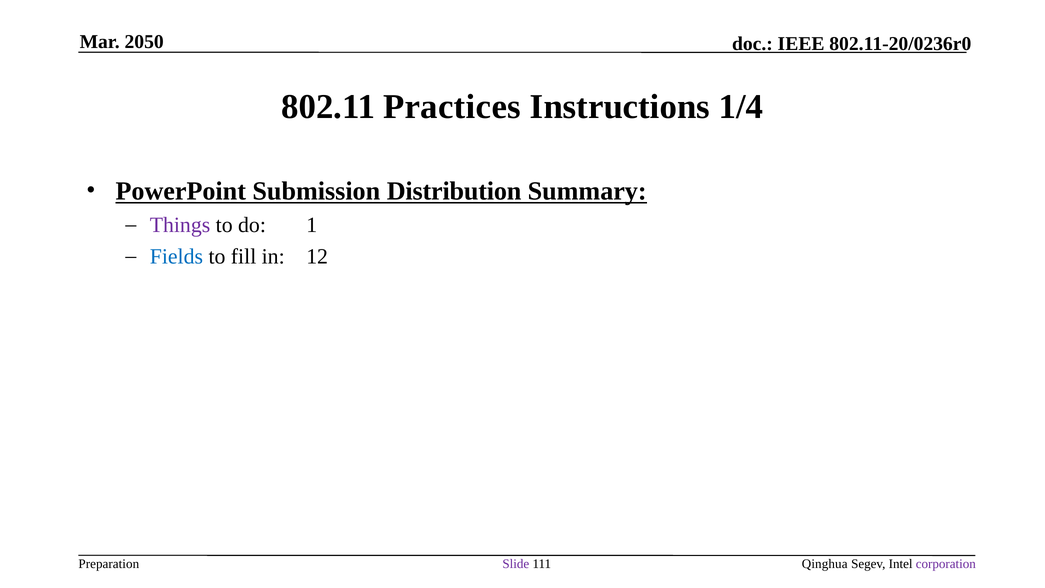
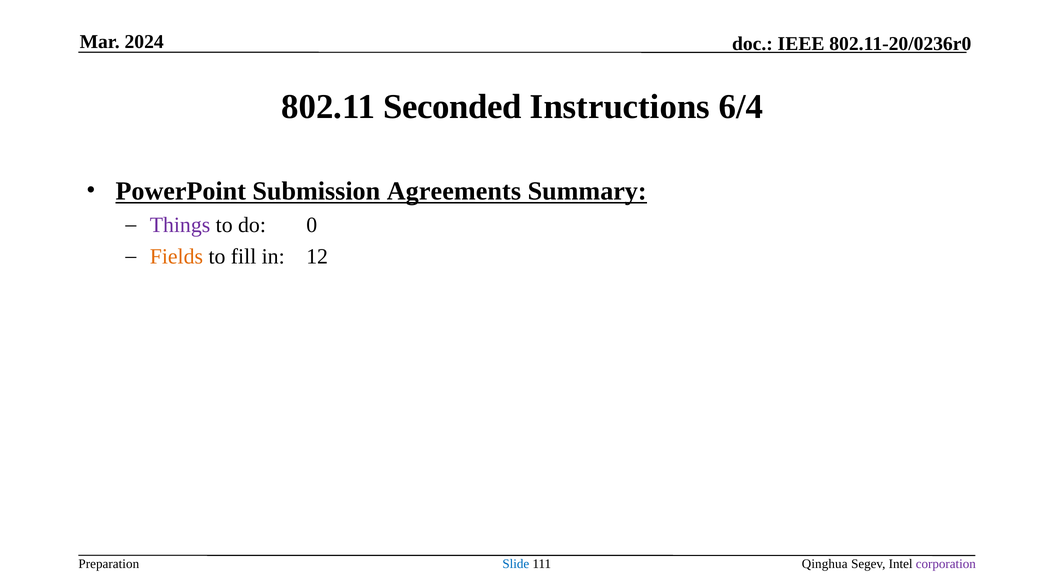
2050: 2050 -> 2024
Practices: Practices -> Seconded
1/4: 1/4 -> 6/4
Distribution: Distribution -> Agreements
1: 1 -> 0
Fields colour: blue -> orange
Slide colour: purple -> blue
